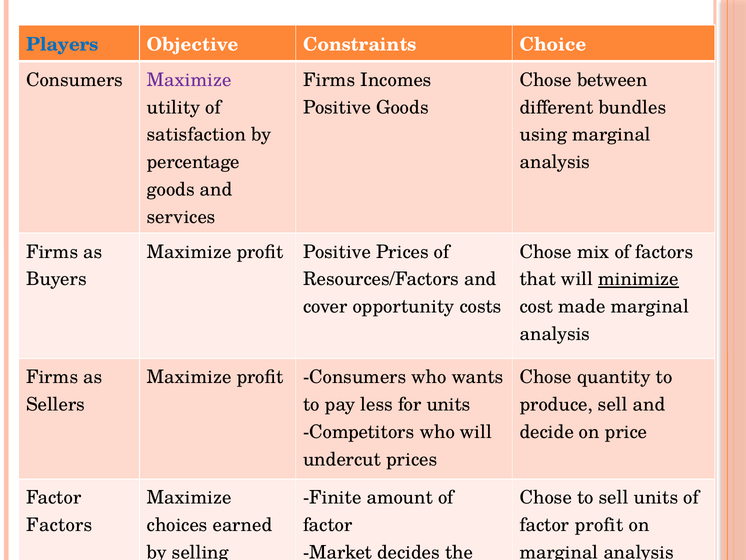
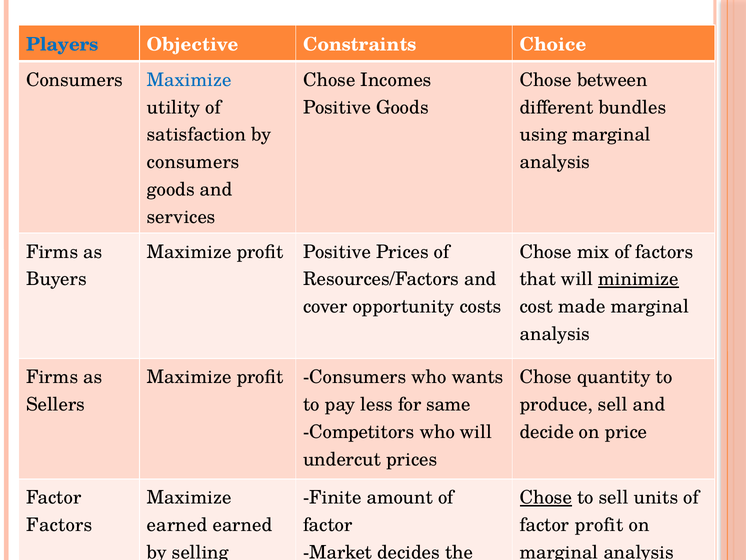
Maximize at (189, 80) colour: purple -> blue
Firms at (329, 80): Firms -> Chose
percentage at (193, 162): percentage -> consumers
for units: units -> same
Chose at (546, 497) underline: none -> present
choices at (177, 525): choices -> earned
